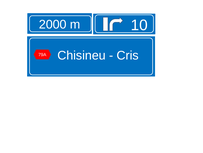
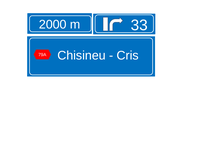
10: 10 -> 33
